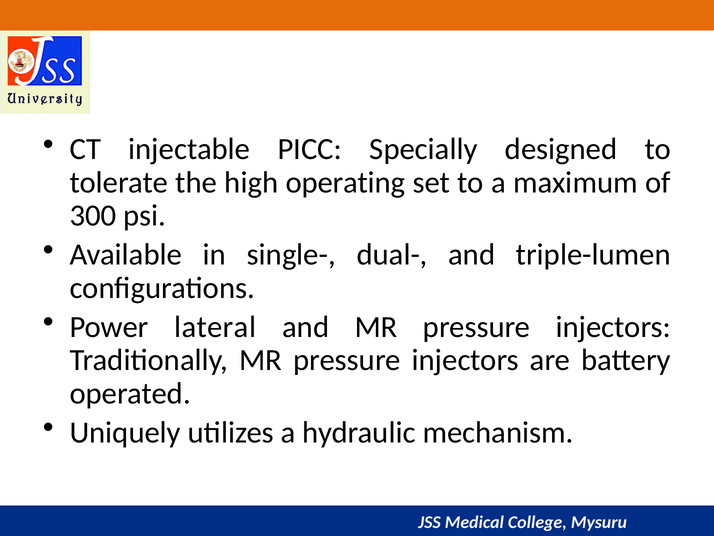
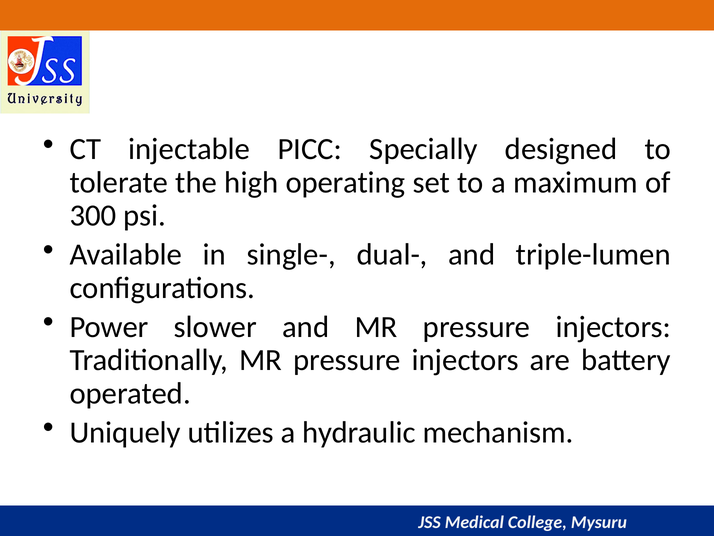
lateral: lateral -> slower
